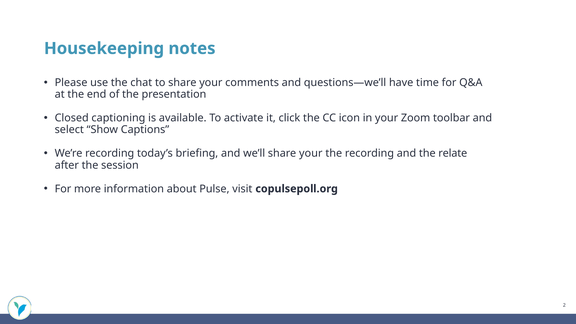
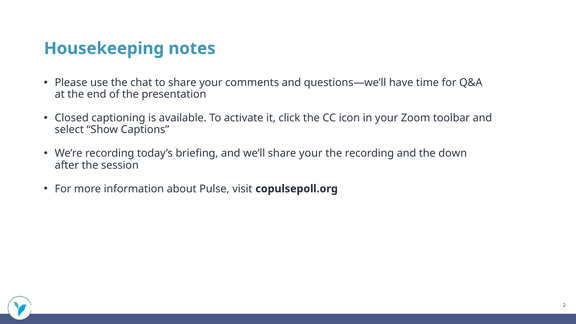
relate: relate -> down
